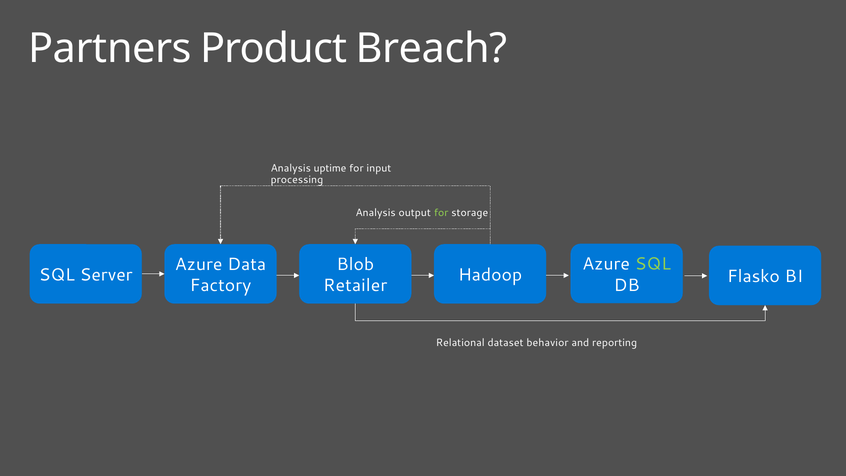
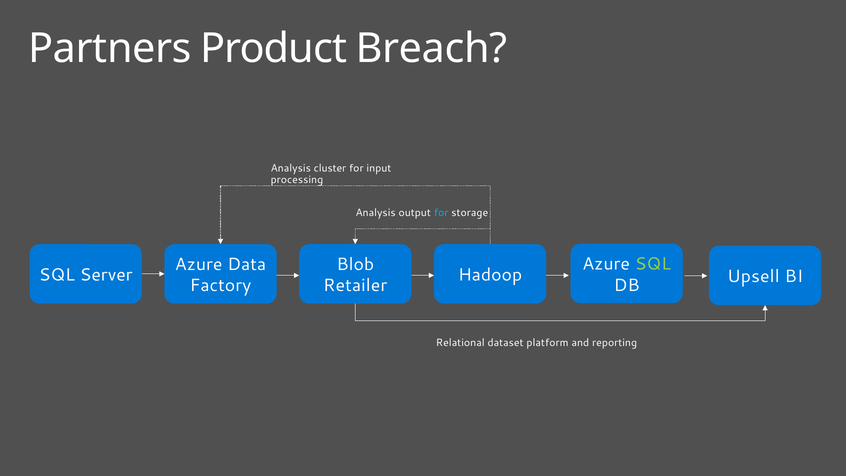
uptime: uptime -> cluster
for at (441, 212) colour: light green -> light blue
Flasko: Flasko -> Upsell
behavior: behavior -> platform
